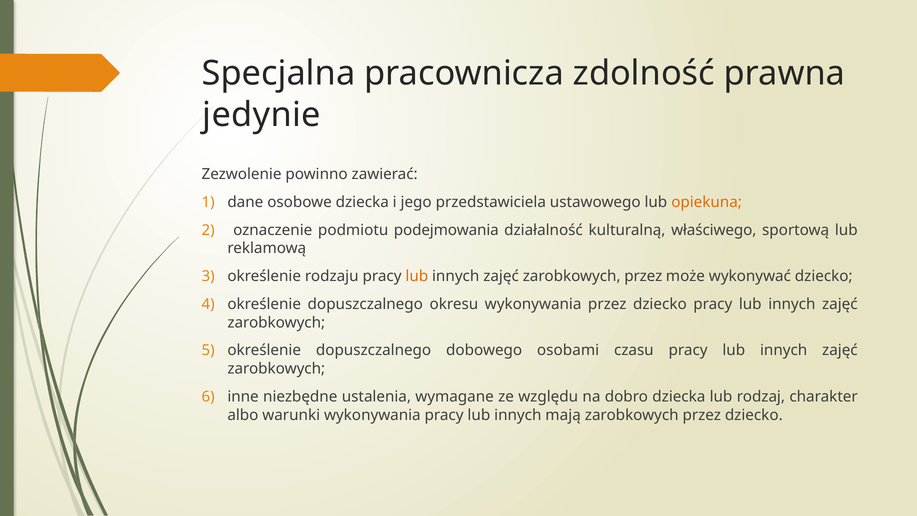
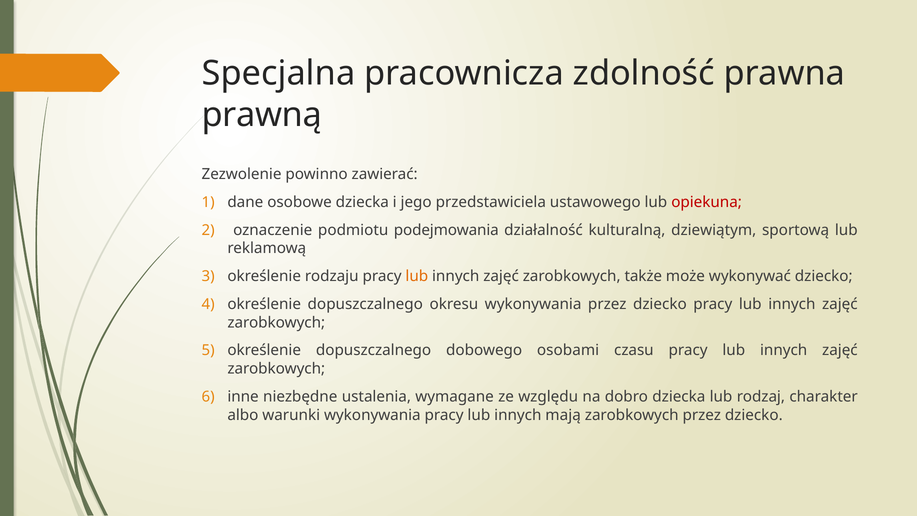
jedynie: jedynie -> prawną
opiekuna colour: orange -> red
właściwego: właściwego -> dziewiątym
zajęć zarobkowych przez: przez -> także
